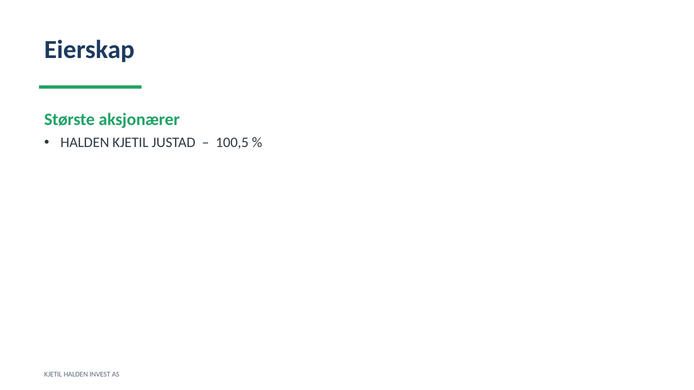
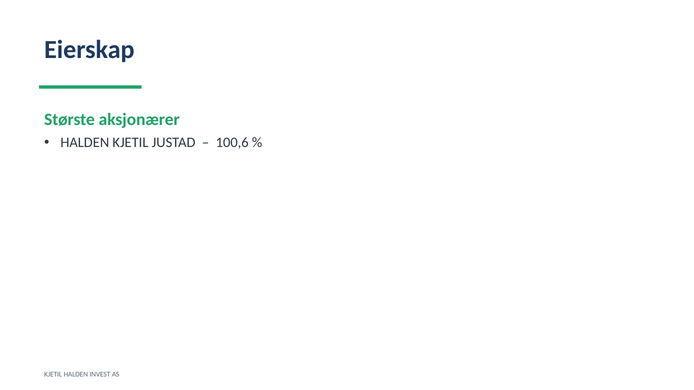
100,5: 100,5 -> 100,6
